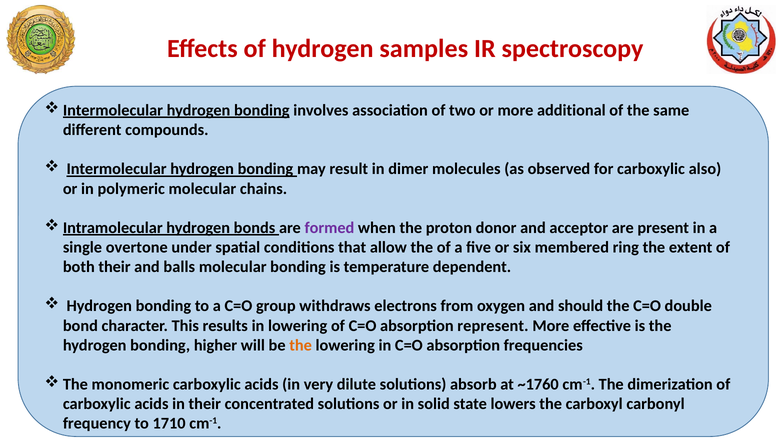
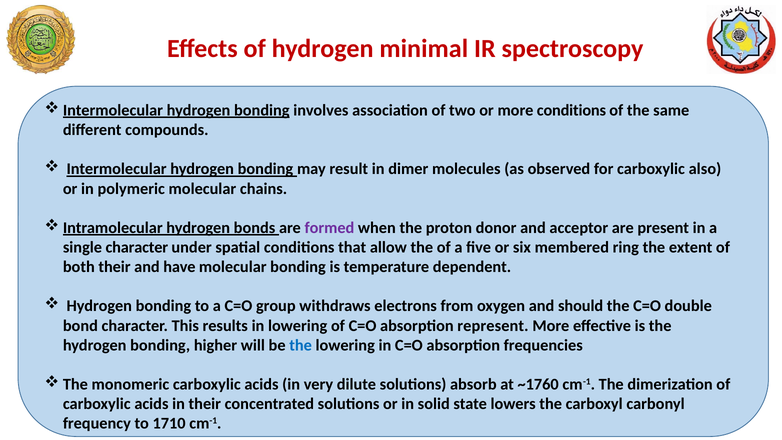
samples: samples -> minimal
more additional: additional -> conditions
single overtone: overtone -> character
balls: balls -> have
the at (301, 345) colour: orange -> blue
